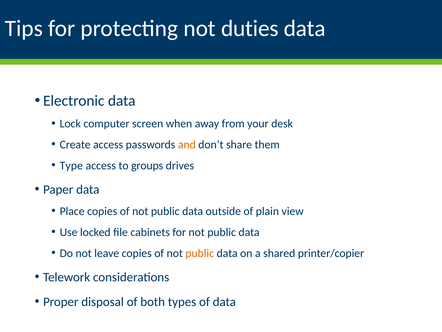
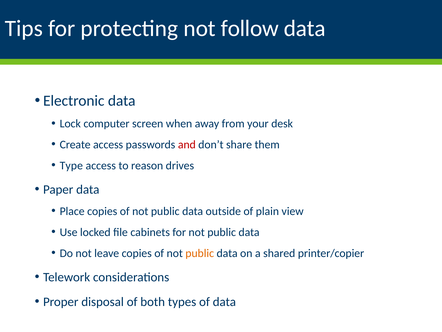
duties: duties -> follow
and colour: orange -> red
groups: groups -> reason
